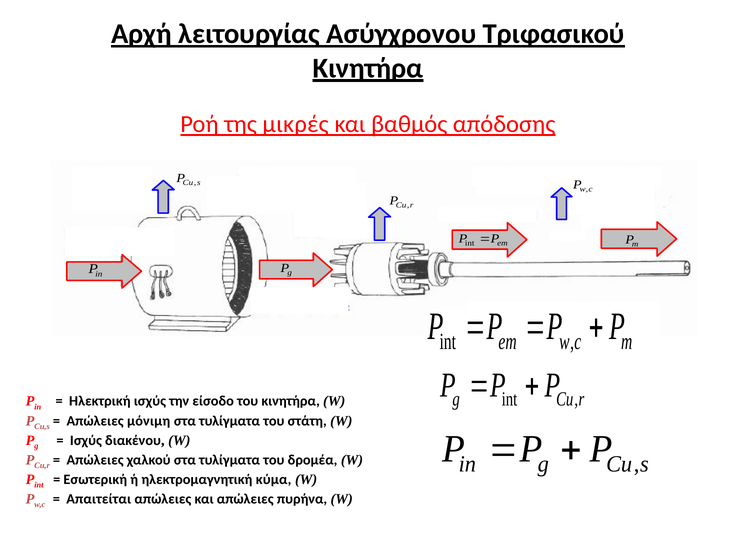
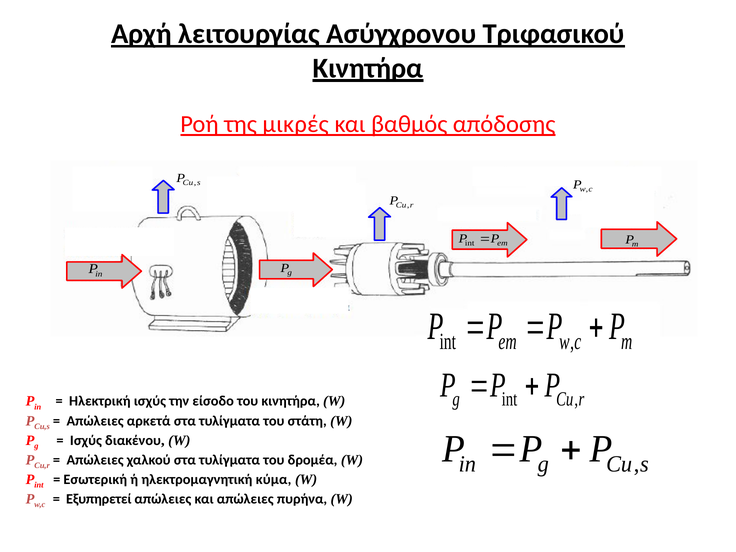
μόνιμη: μόνιμη -> αρκετά
Απαιτείται: Απαιτείται -> Εξυπηρετεί
